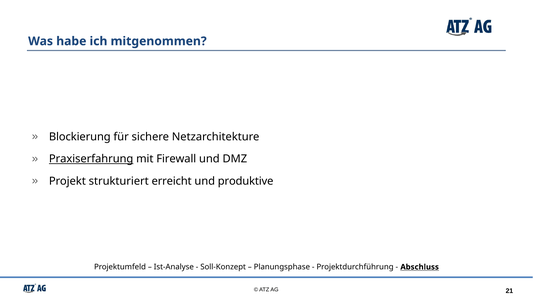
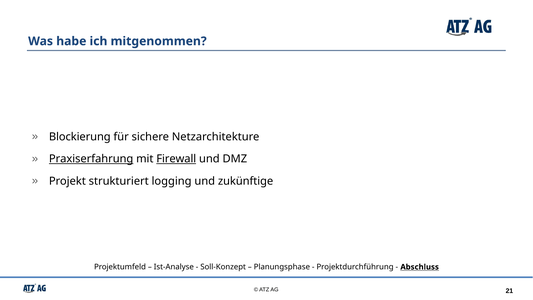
Firewall underline: none -> present
erreicht: erreicht -> logging
produktive: produktive -> zukünftige
